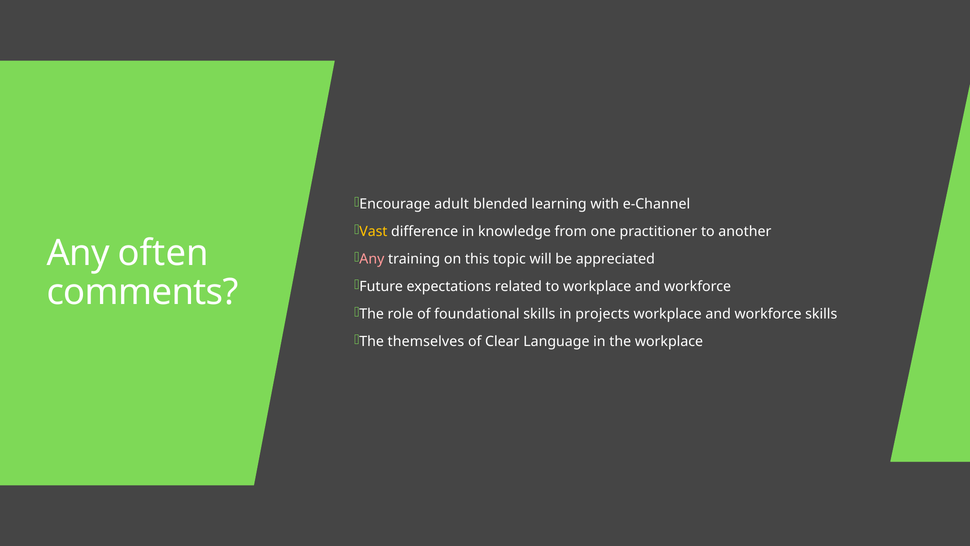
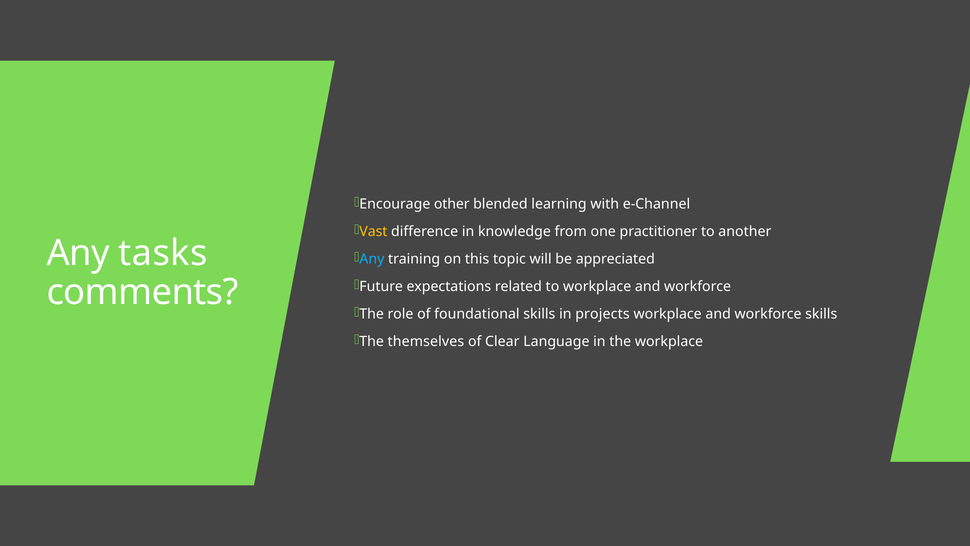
adult: adult -> other
often: often -> tasks
Any at (372, 259) colour: pink -> light blue
